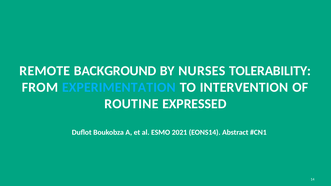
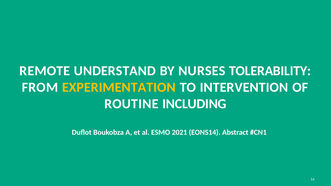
BACKGROUND: BACKGROUND -> UNDERSTAND
EXPERIMENTATION colour: light blue -> yellow
EXPRESSED: EXPRESSED -> INCLUDING
